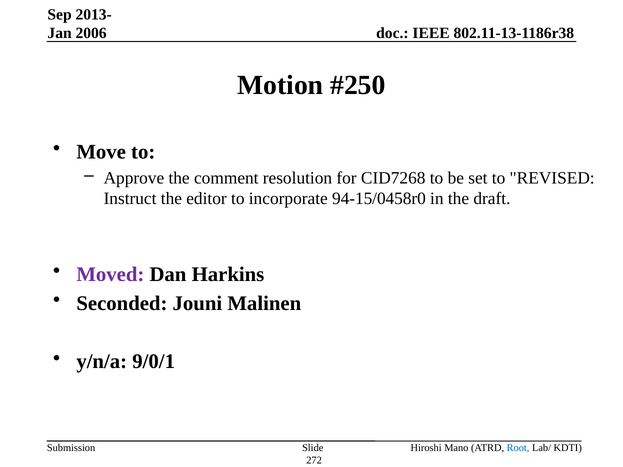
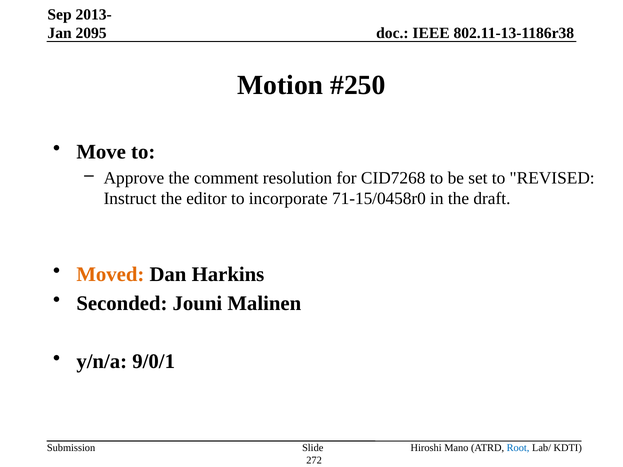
2006: 2006 -> 2095
94-15/0458r0: 94-15/0458r0 -> 71-15/0458r0
Moved colour: purple -> orange
